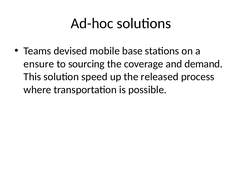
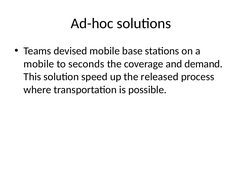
ensure at (39, 64): ensure -> mobile
sourcing: sourcing -> seconds
